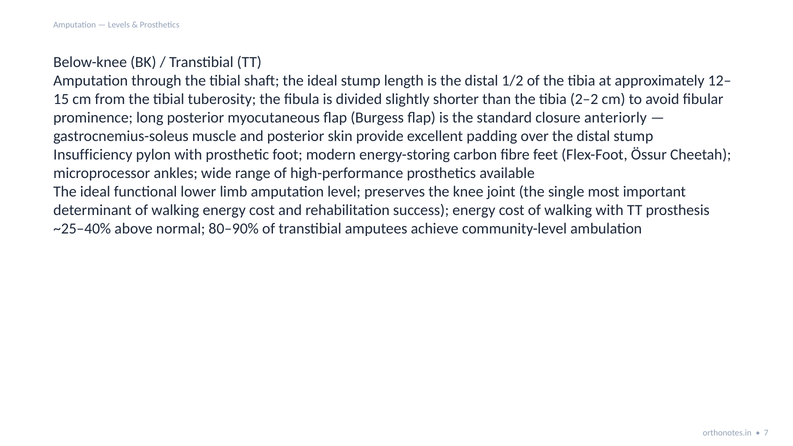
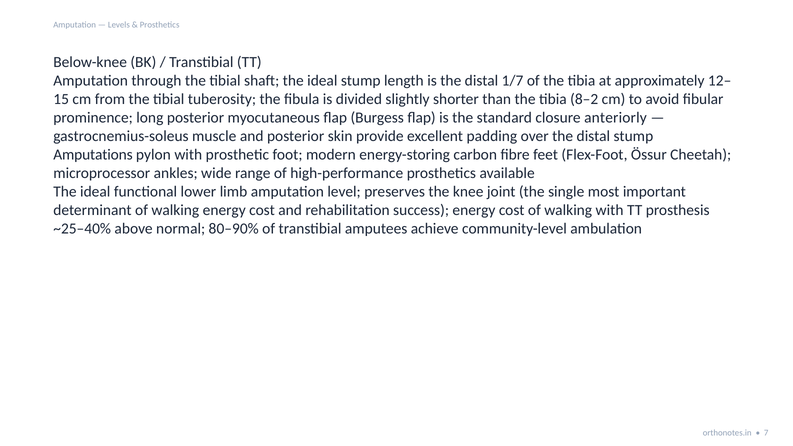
1/2: 1/2 -> 1/7
2–2: 2–2 -> 8–2
Insufficiency: Insufficiency -> Amputations
